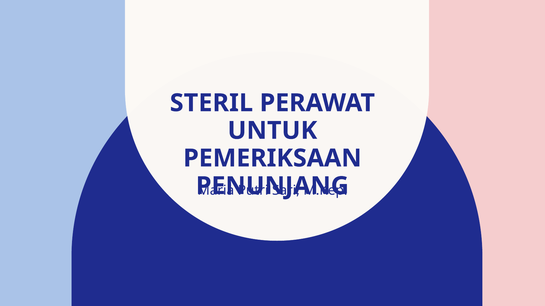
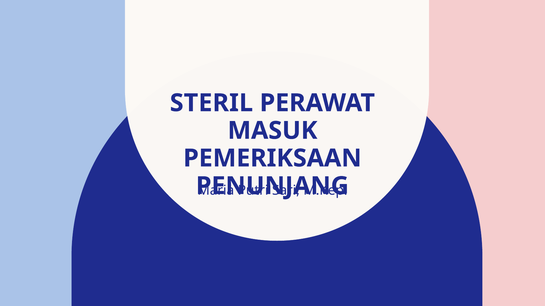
UNTUK: UNTUK -> MASUK
